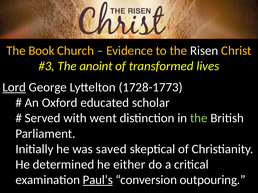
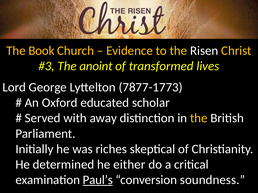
Lord underline: present -> none
1728-1773: 1728-1773 -> 7877-1773
went: went -> away
the at (199, 118) colour: light green -> yellow
saved: saved -> riches
outpouring: outpouring -> soundness
